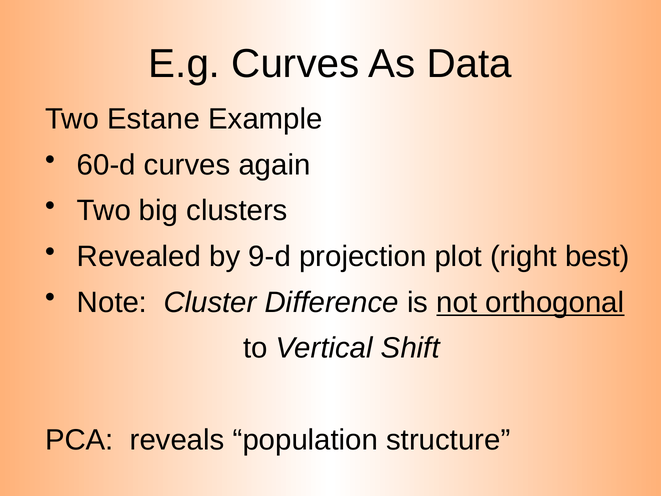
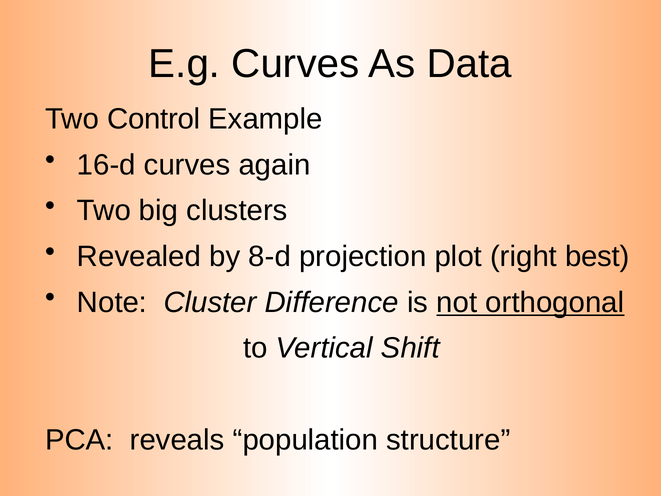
Estane: Estane -> Control
60-d: 60-d -> 16-d
9-d: 9-d -> 8-d
